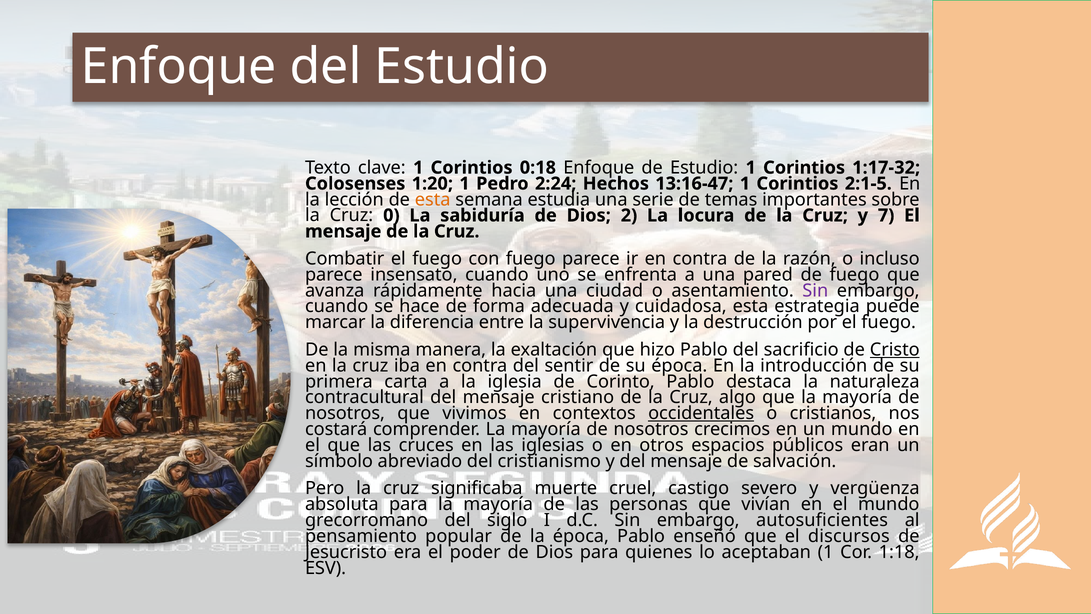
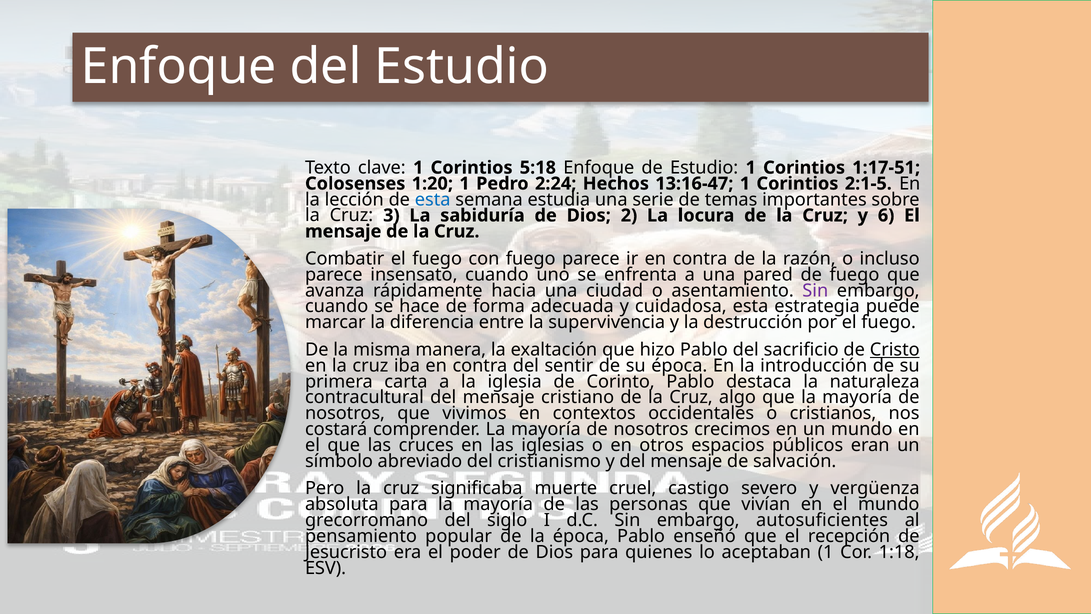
0:18: 0:18 -> 5:18
1:17-32: 1:17-32 -> 1:17-51
esta at (433, 199) colour: orange -> blue
0: 0 -> 3
7: 7 -> 6
occidentales underline: present -> none
discursos: discursos -> recepción
